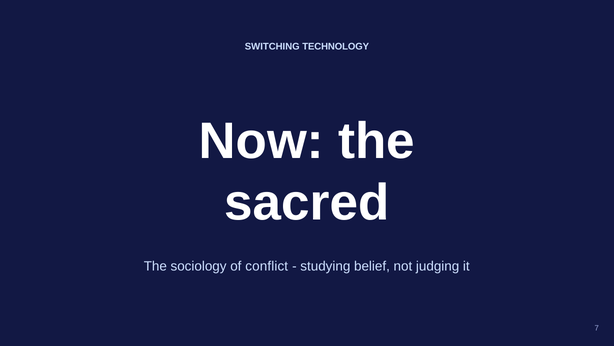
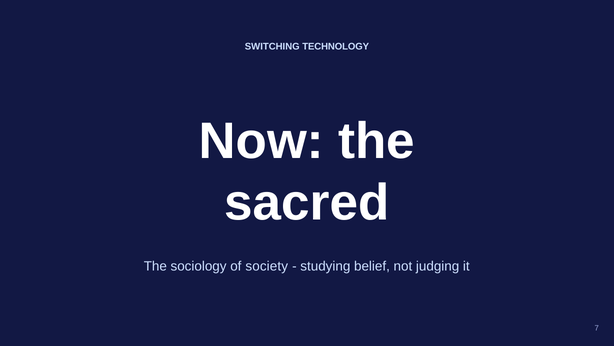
conflict: conflict -> society
